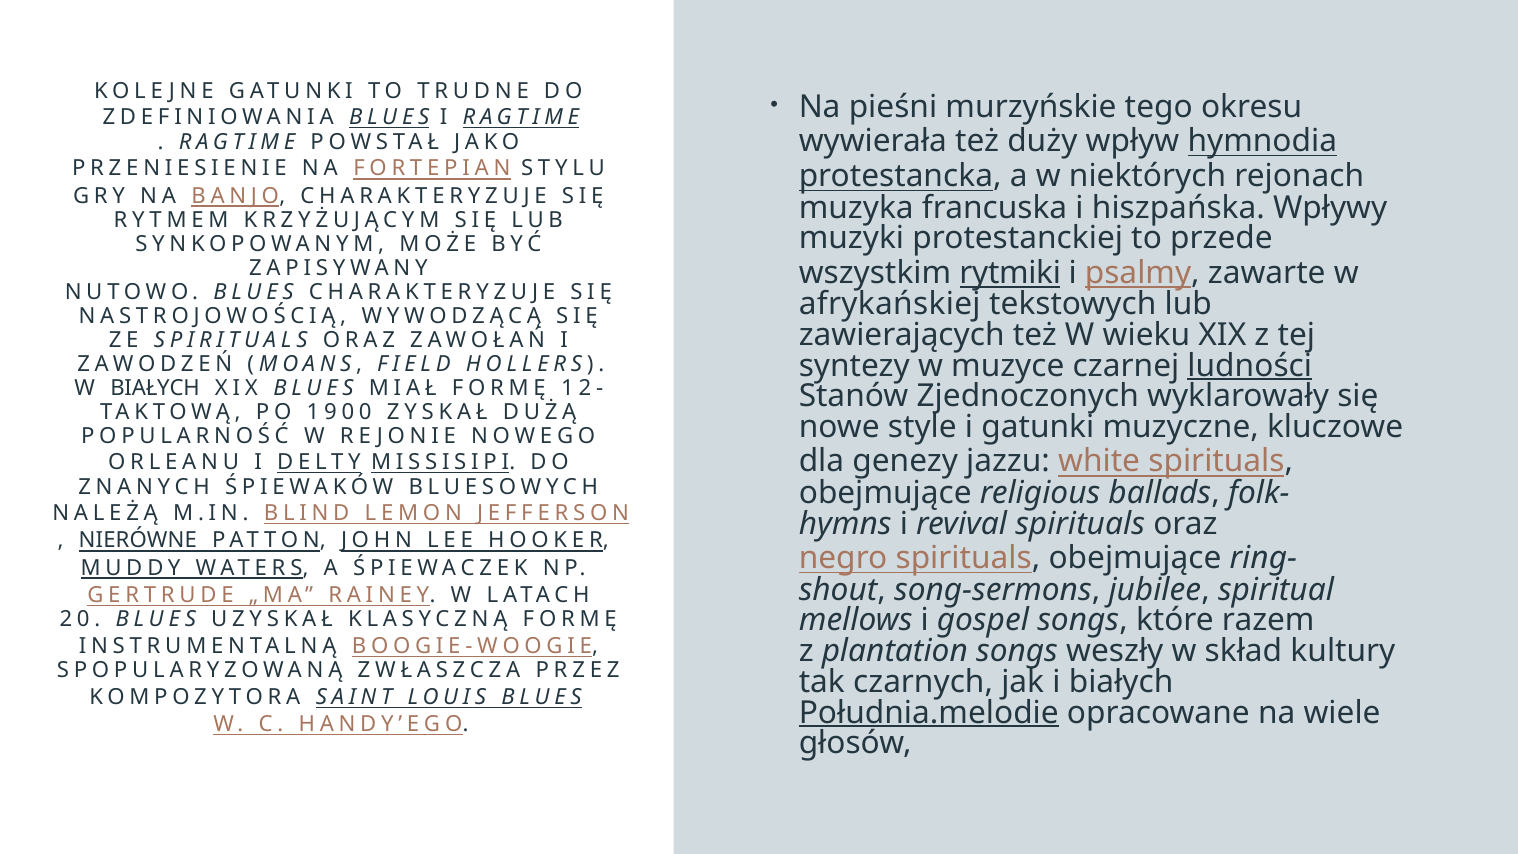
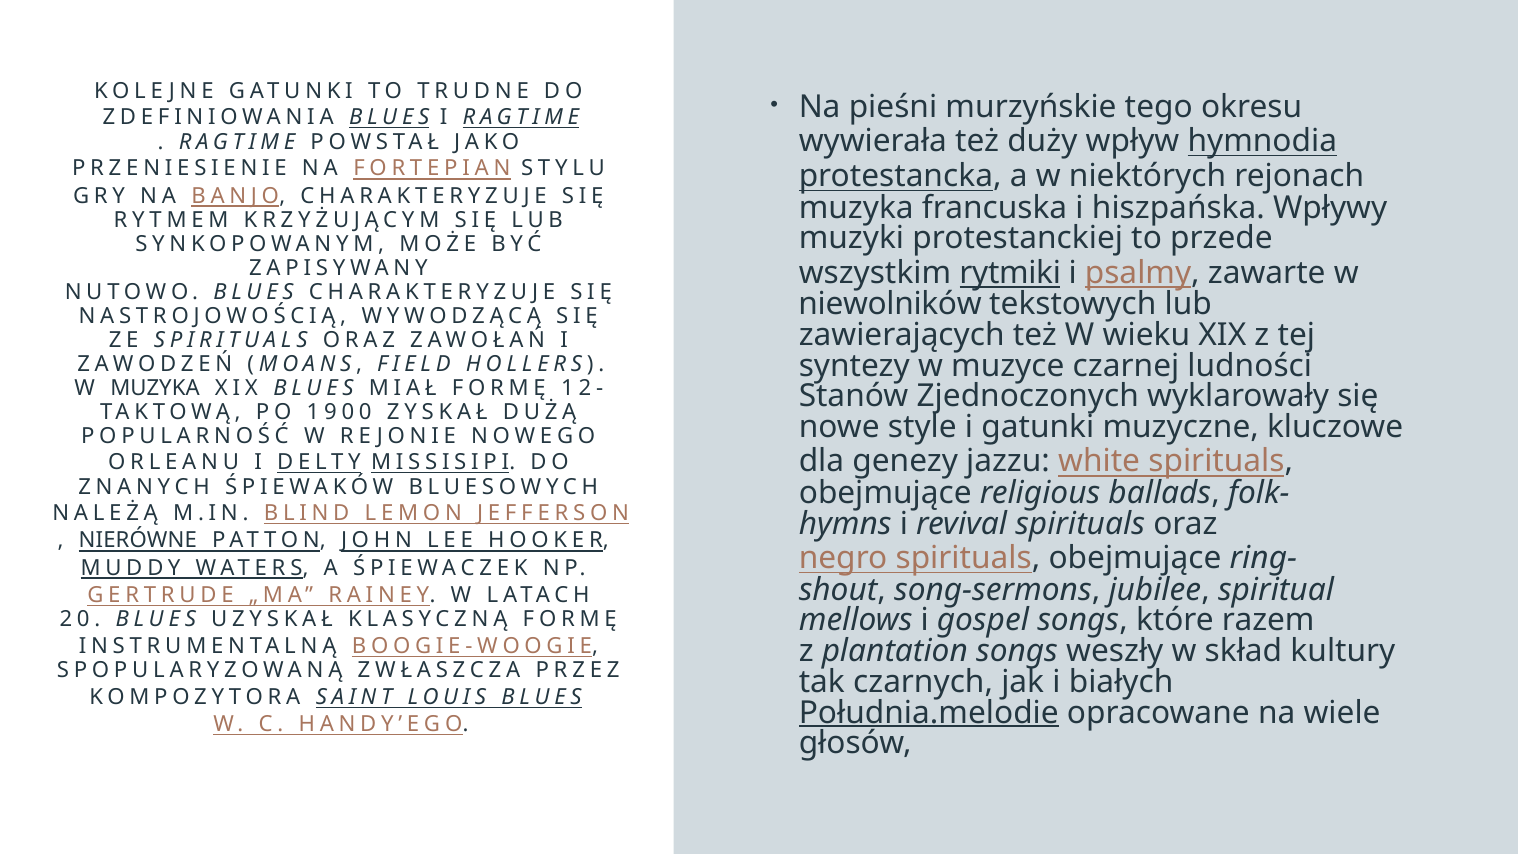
afrykańskiej: afrykańskiej -> niewolników
ludności underline: present -> none
W BIAŁYCH: BIAŁYCH -> MUZYKA
